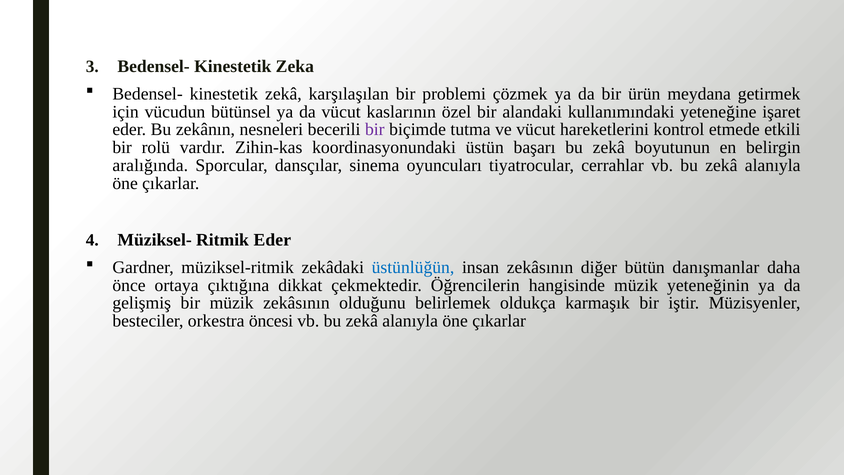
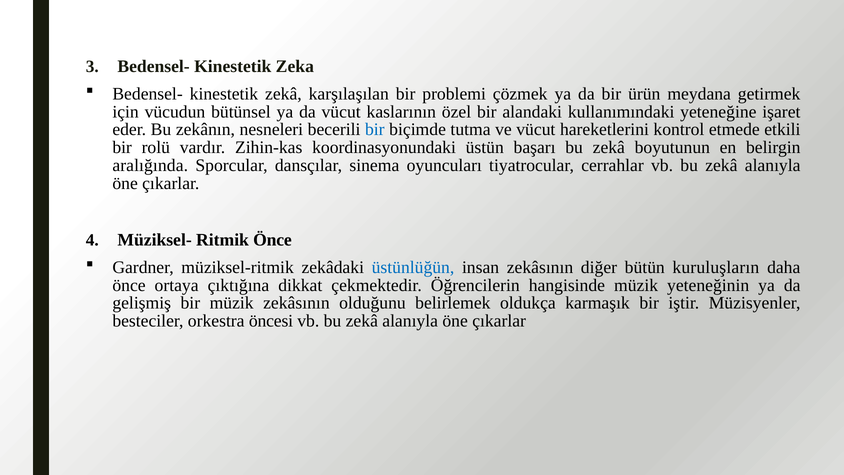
bir at (375, 130) colour: purple -> blue
Ritmik Eder: Eder -> Önce
danışmanlar: danışmanlar -> kuruluşların
